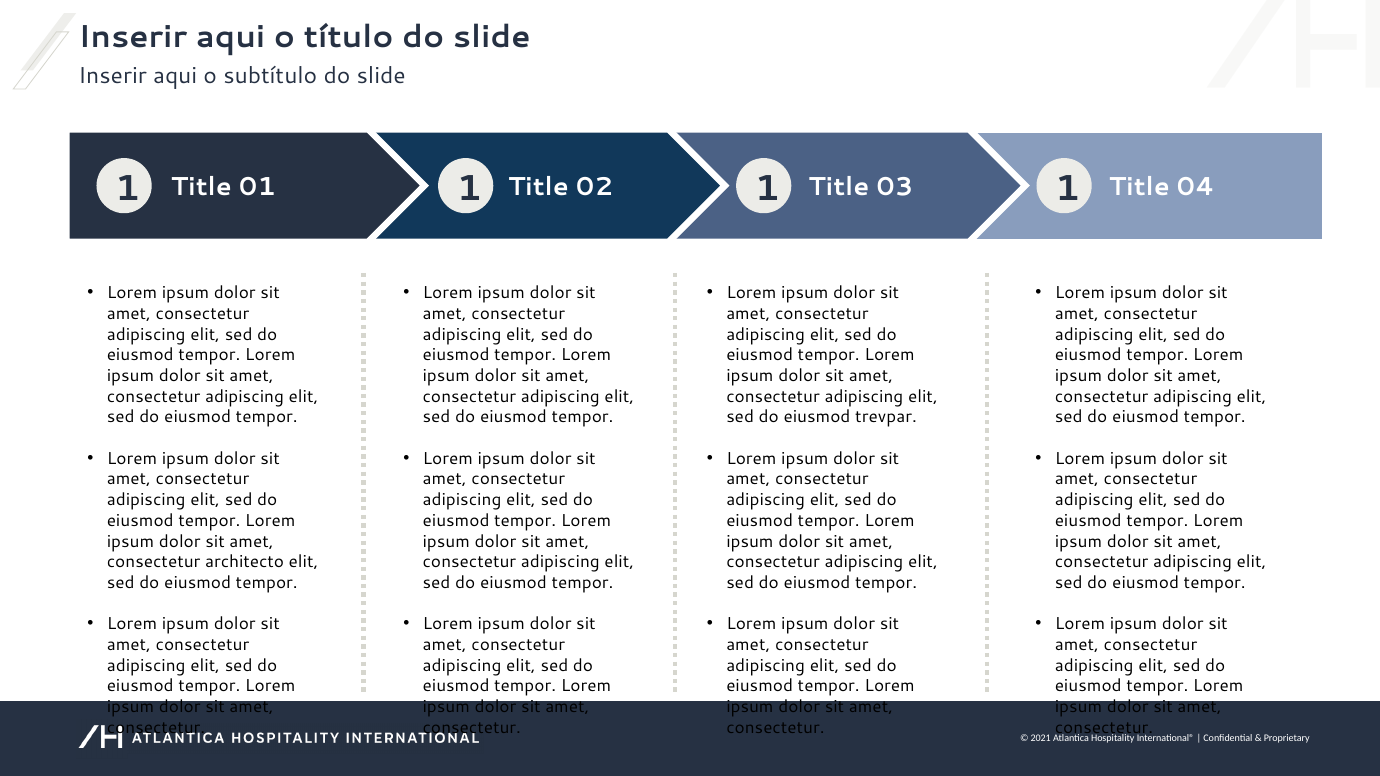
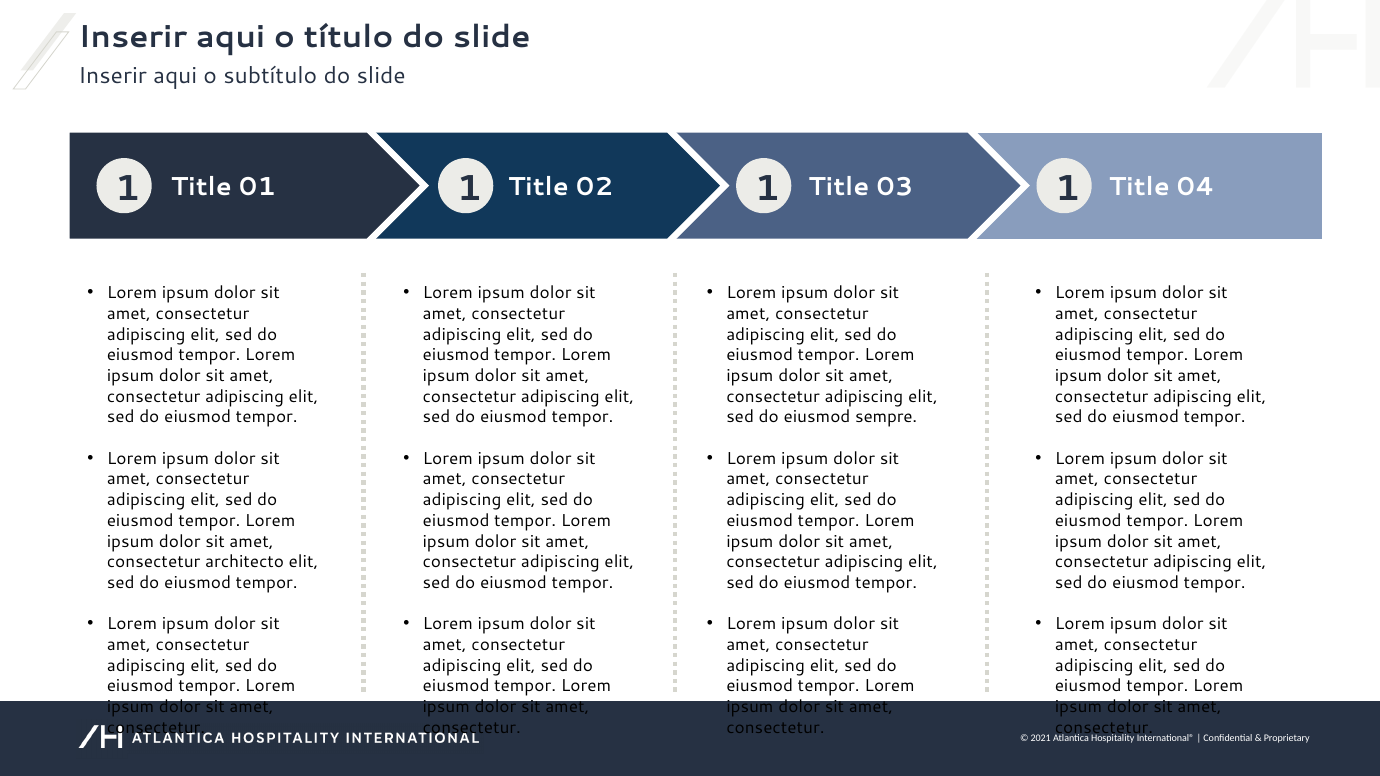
trevpar: trevpar -> sempre
